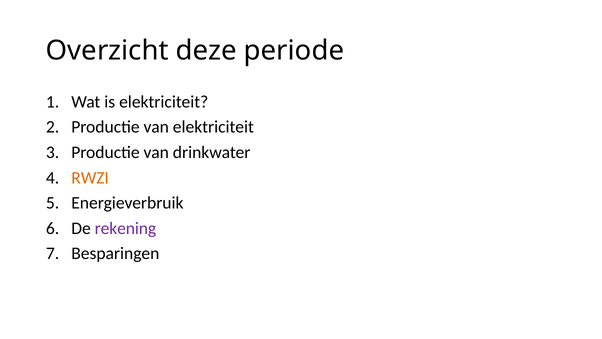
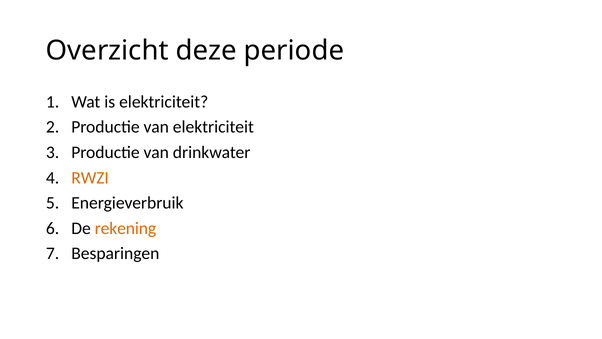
rekening colour: purple -> orange
